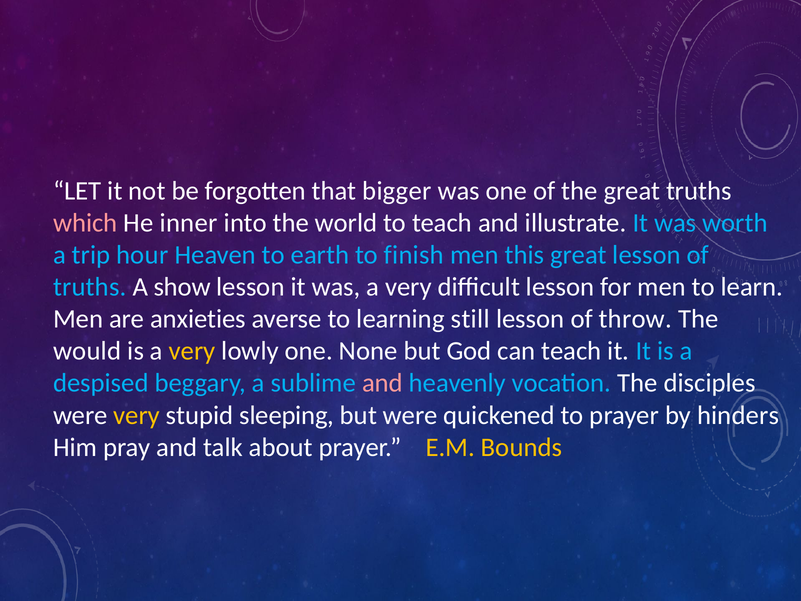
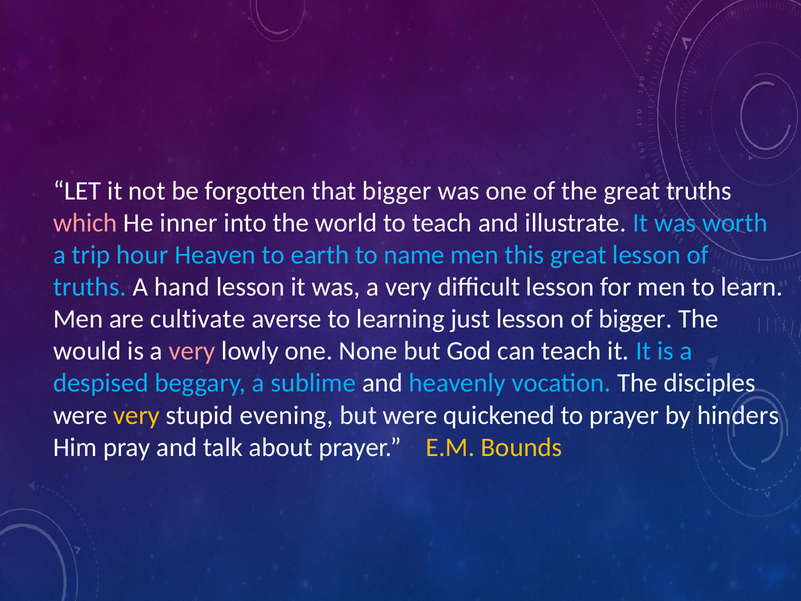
finish: finish -> name
show: show -> hand
anxieties: anxieties -> cultivate
still: still -> just
of throw: throw -> bigger
very at (192, 351) colour: yellow -> pink
and at (382, 383) colour: pink -> white
sleeping: sleeping -> evening
